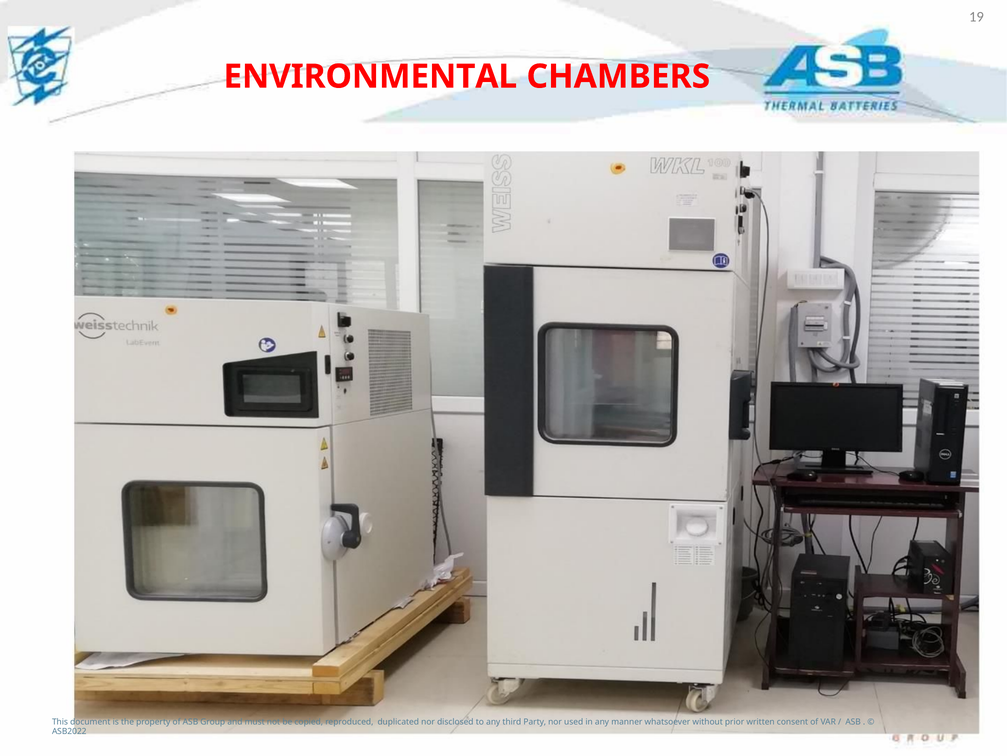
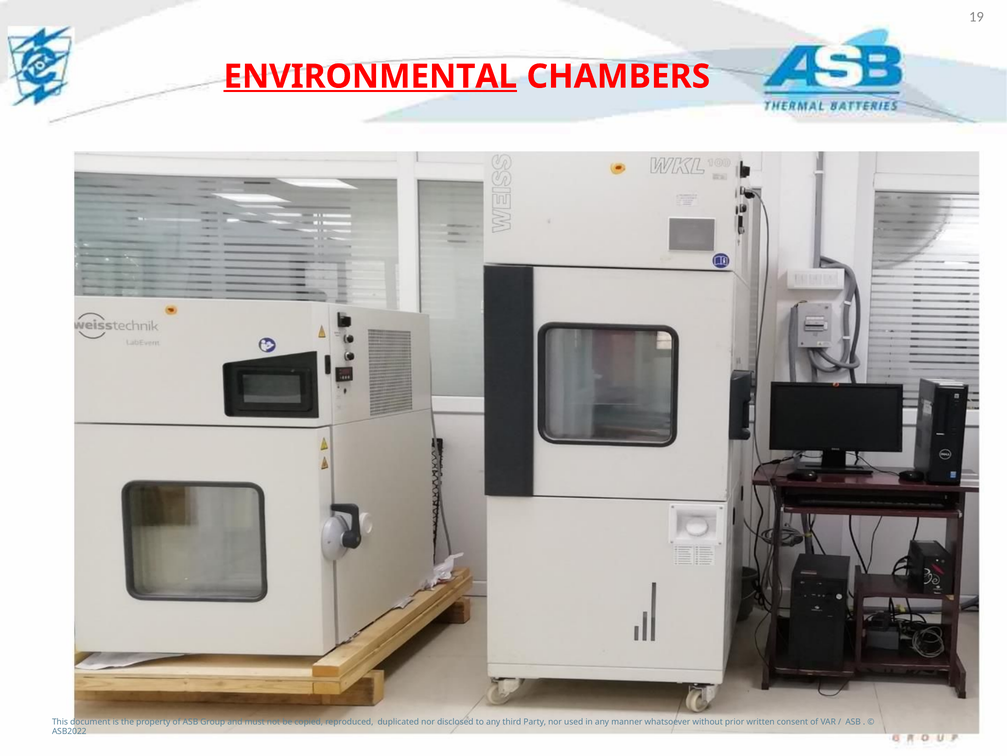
ENVIRONMENTAL underline: none -> present
